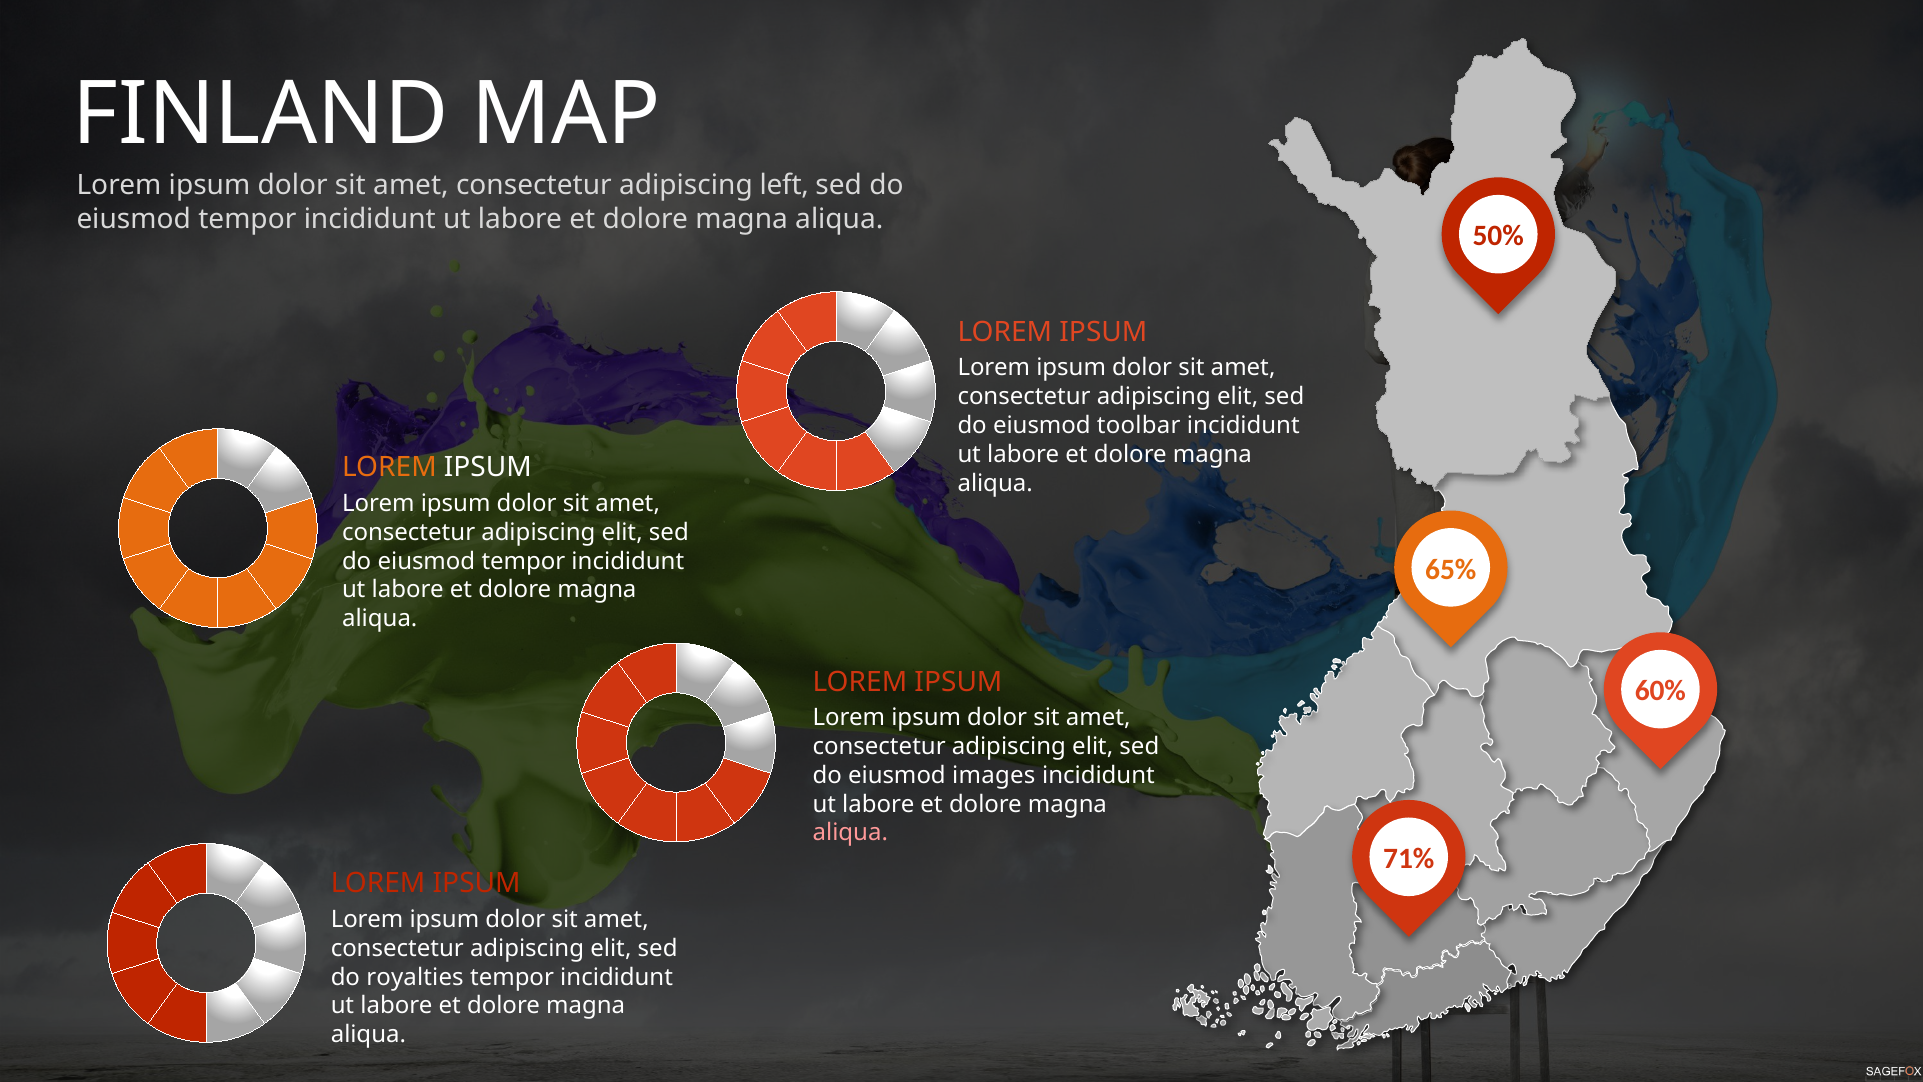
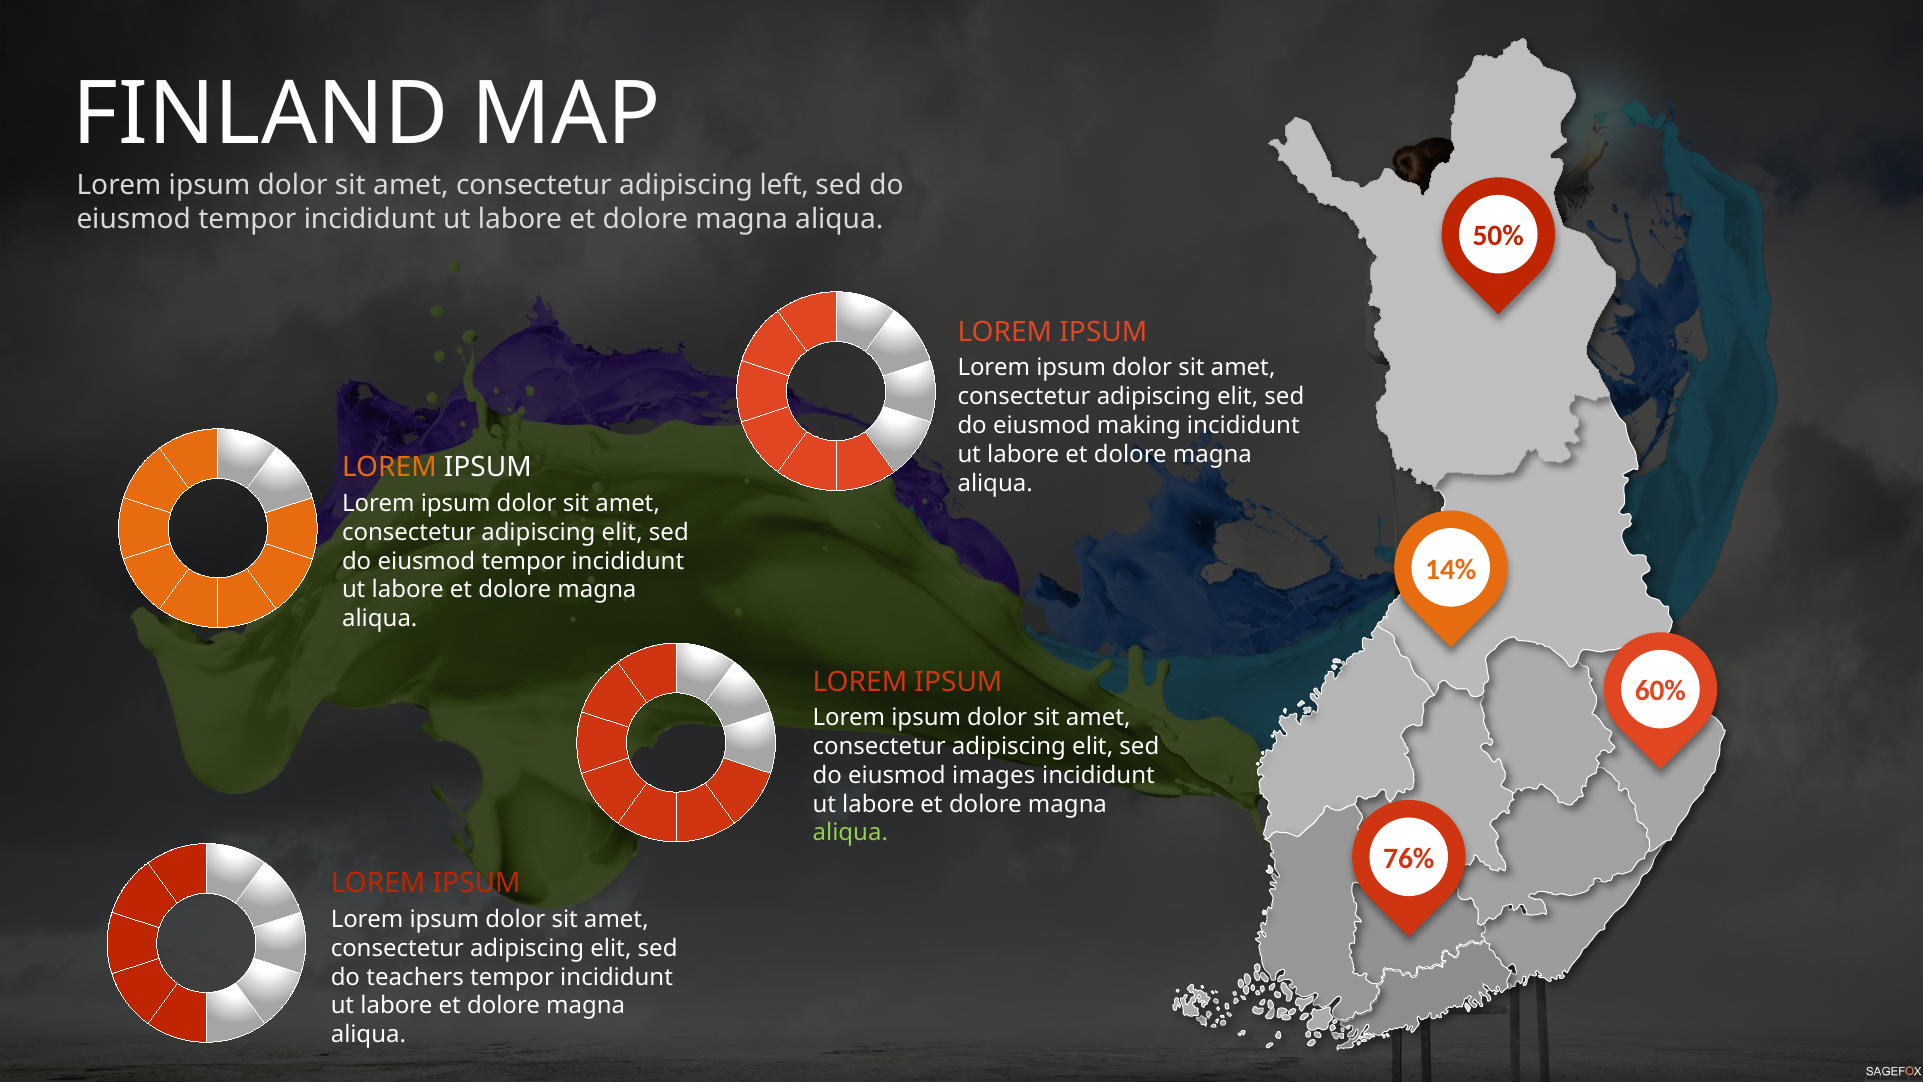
toolbar: toolbar -> making
65%: 65% -> 14%
aliqua at (850, 833) colour: pink -> light green
71%: 71% -> 76%
royalties: royalties -> teachers
